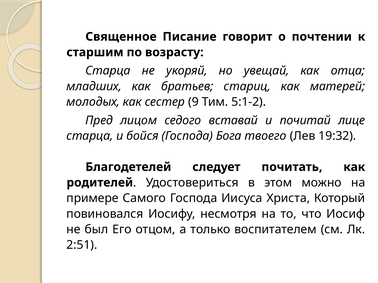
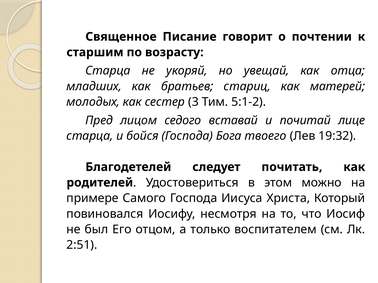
9: 9 -> 3
